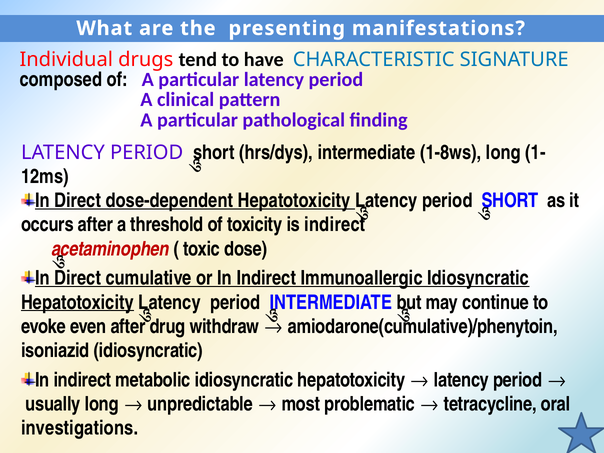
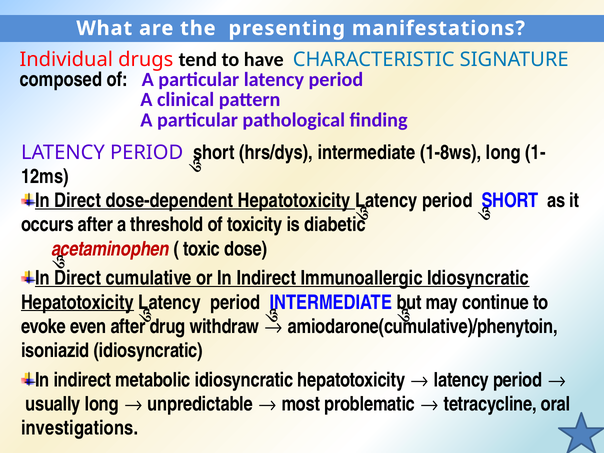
is indirect: indirect -> diabetic
